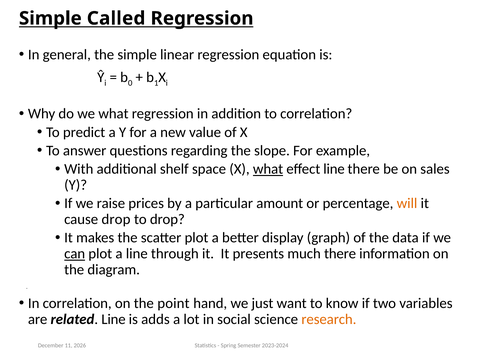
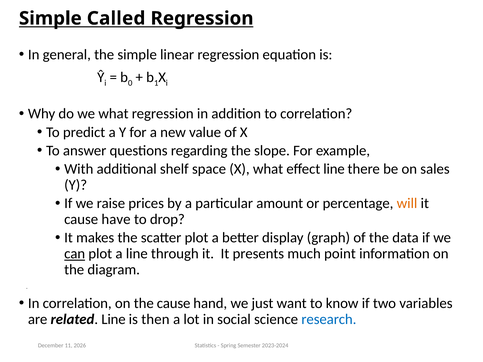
what at (268, 169) underline: present -> none
cause drop: drop -> have
much there: there -> point
the point: point -> cause
adds: adds -> then
research colour: orange -> blue
